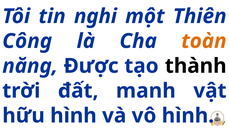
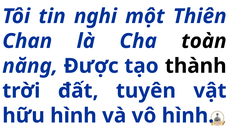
Công: Công -> Chan
toàn colour: orange -> black
manh: manh -> tuyên
